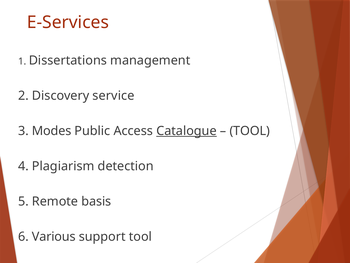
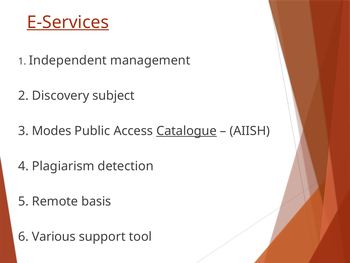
E-Services underline: none -> present
Dissertations: Dissertations -> Independent
service: service -> subject
TOOL at (250, 131): TOOL -> AIISH
